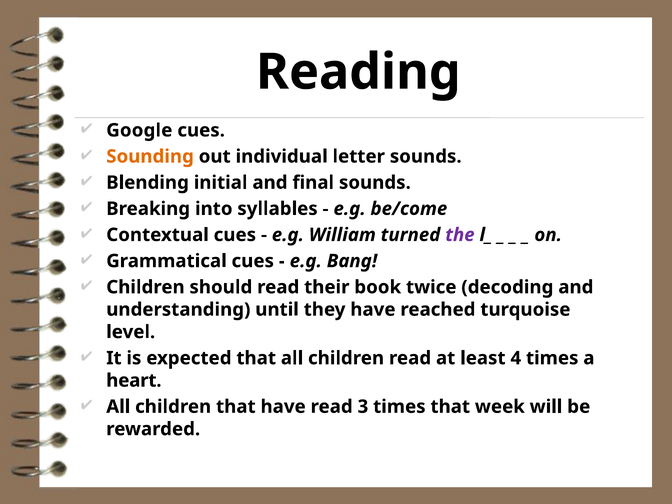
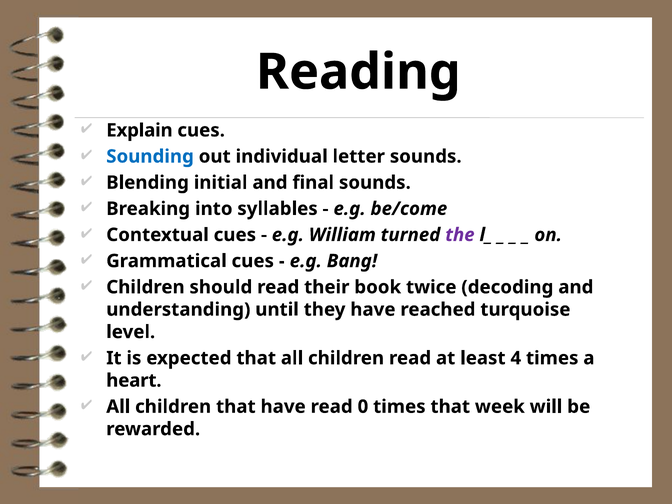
Google: Google -> Explain
Sounding colour: orange -> blue
3: 3 -> 0
